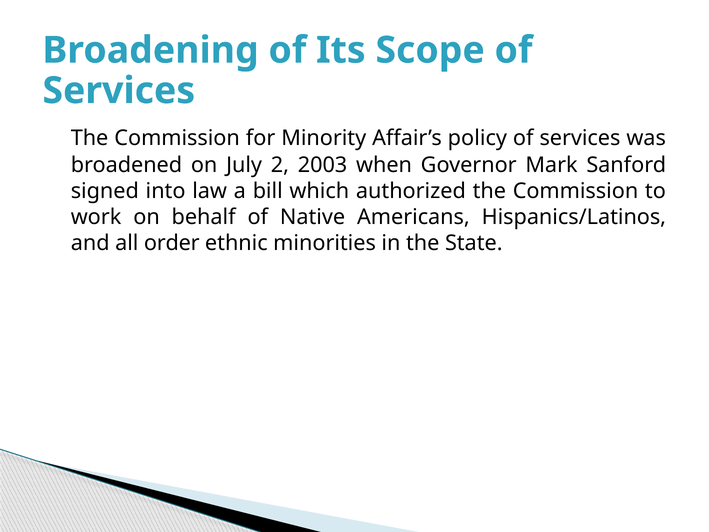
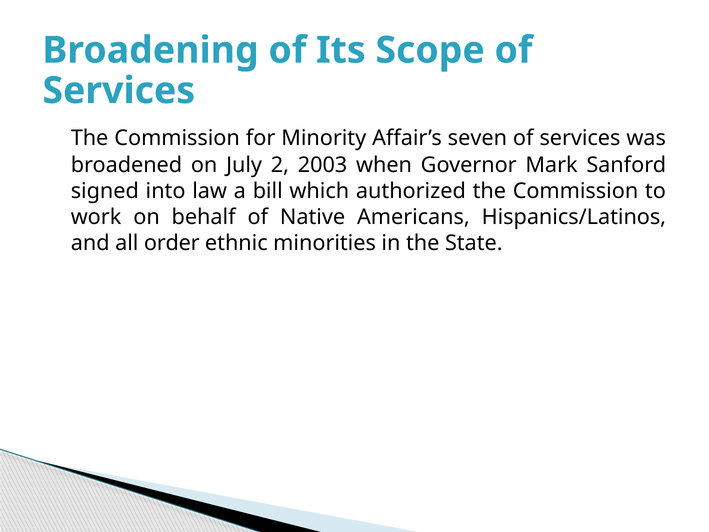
policy: policy -> seven
